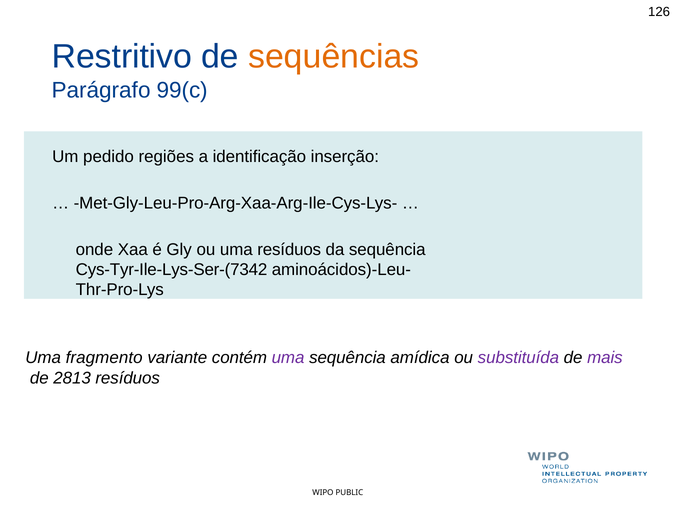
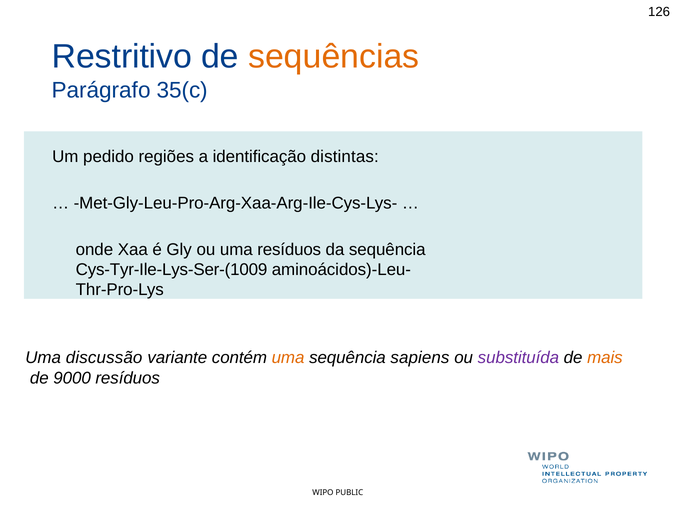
99(c: 99(c -> 35(c
inserção: inserção -> distintas
Cys-Tyr-Ile-Lys-Ser-(7342: Cys-Tyr-Ile-Lys-Ser-(7342 -> Cys-Tyr-Ile-Lys-Ser-(1009
fragmento: fragmento -> discussão
uma at (288, 358) colour: purple -> orange
amídica: amídica -> sapiens
mais colour: purple -> orange
2813: 2813 -> 9000
